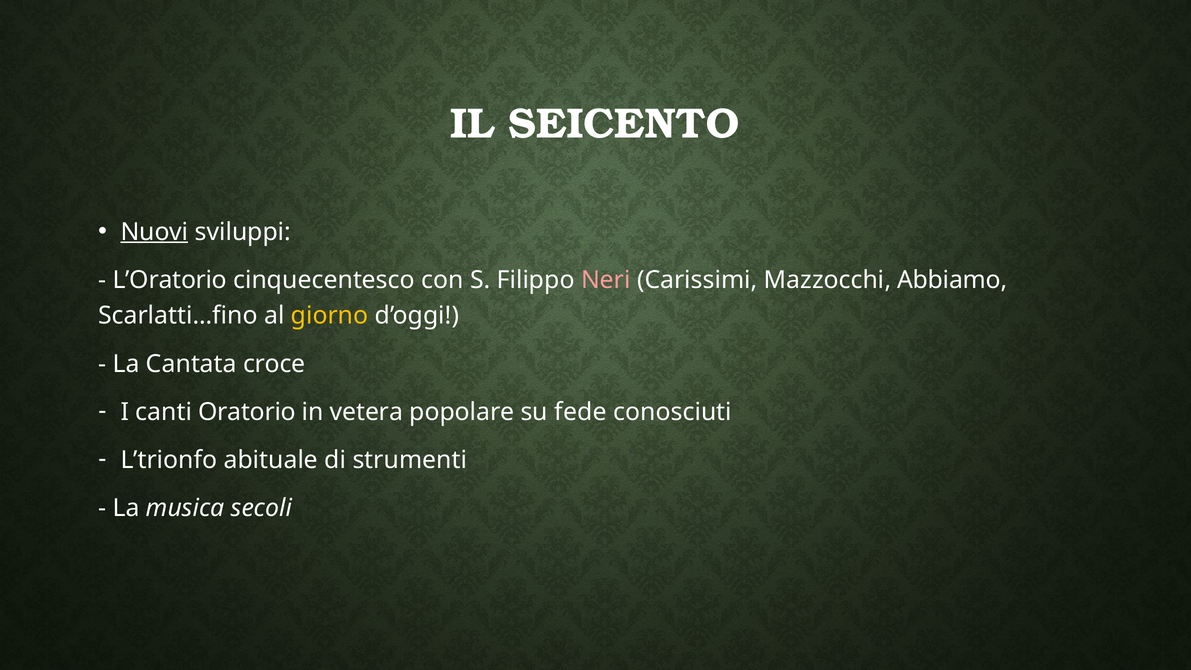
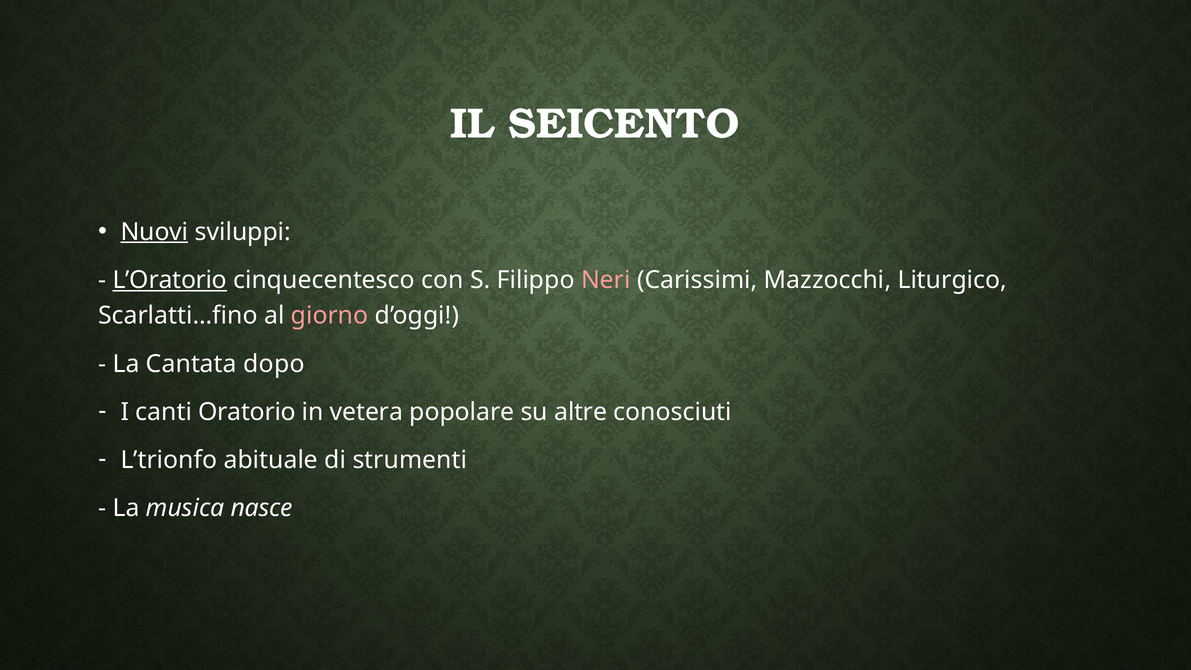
L’Oratorio underline: none -> present
Abbiamo: Abbiamo -> Liturgico
giorno colour: yellow -> pink
croce: croce -> dopo
fede: fede -> altre
secoli: secoli -> nasce
